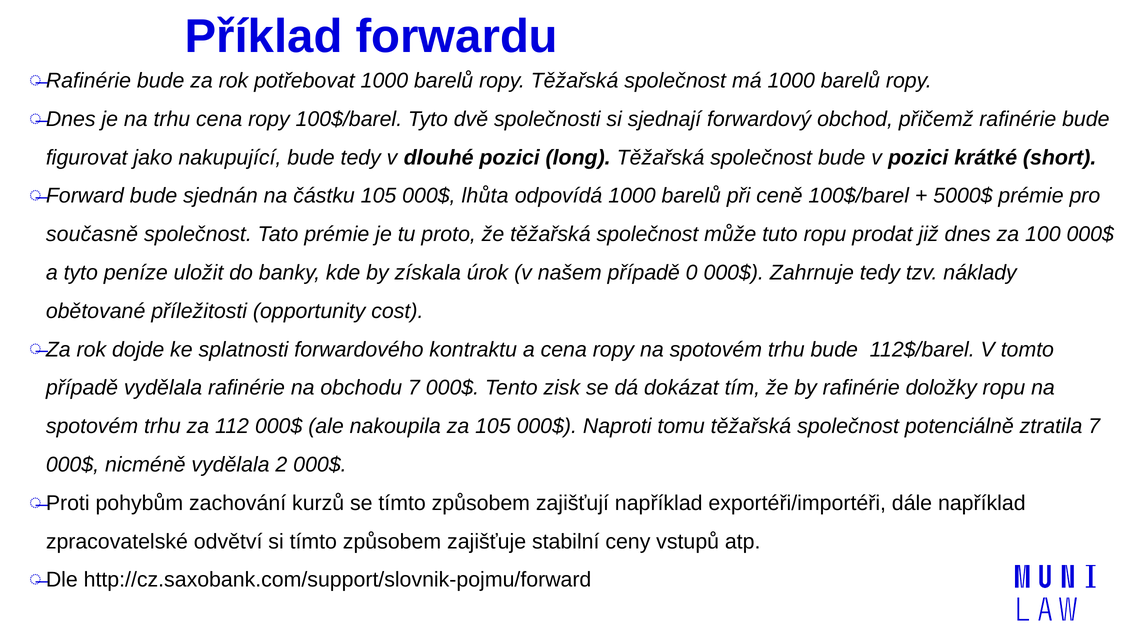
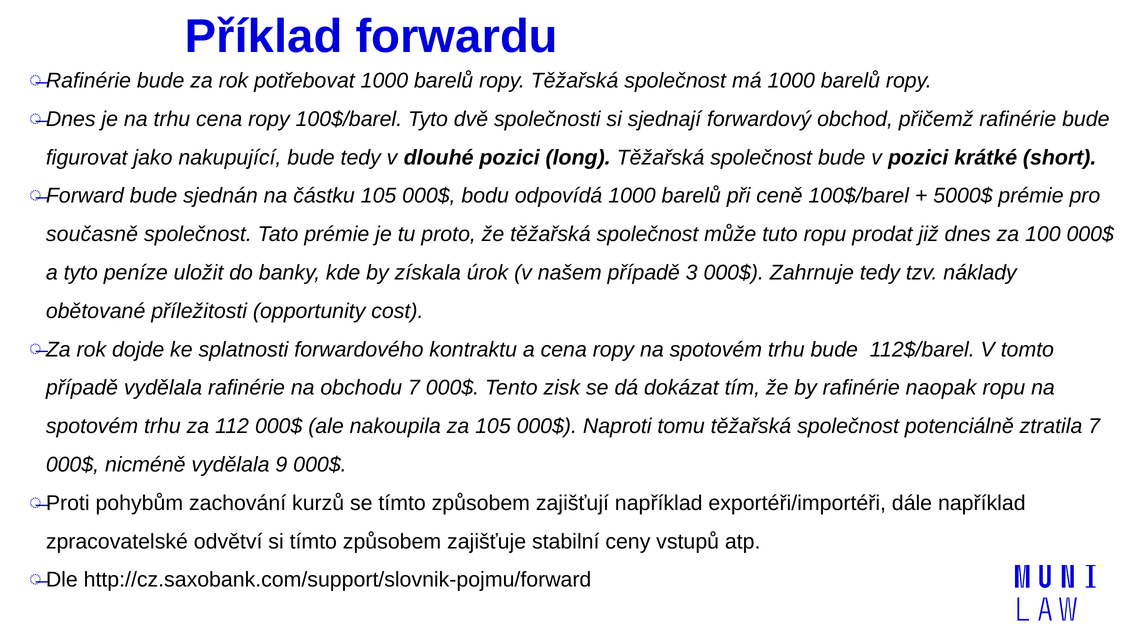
lhůta: lhůta -> bodu
0: 0 -> 3
doložky: doložky -> naopak
2: 2 -> 9
